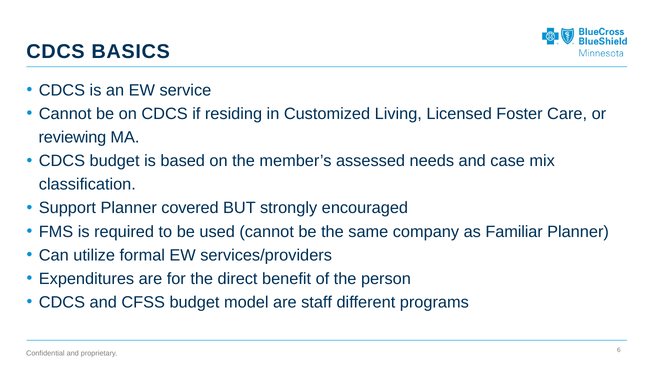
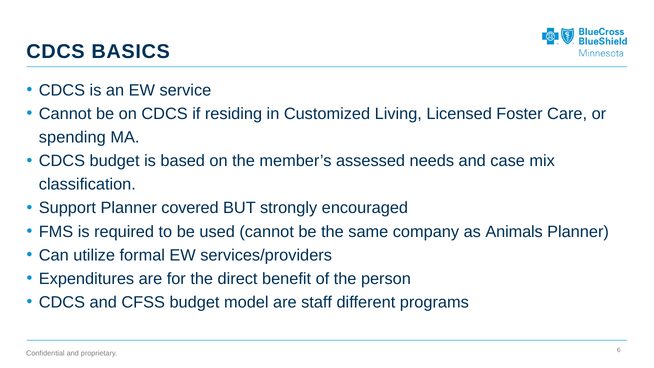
reviewing: reviewing -> spending
Familiar: Familiar -> Animals
